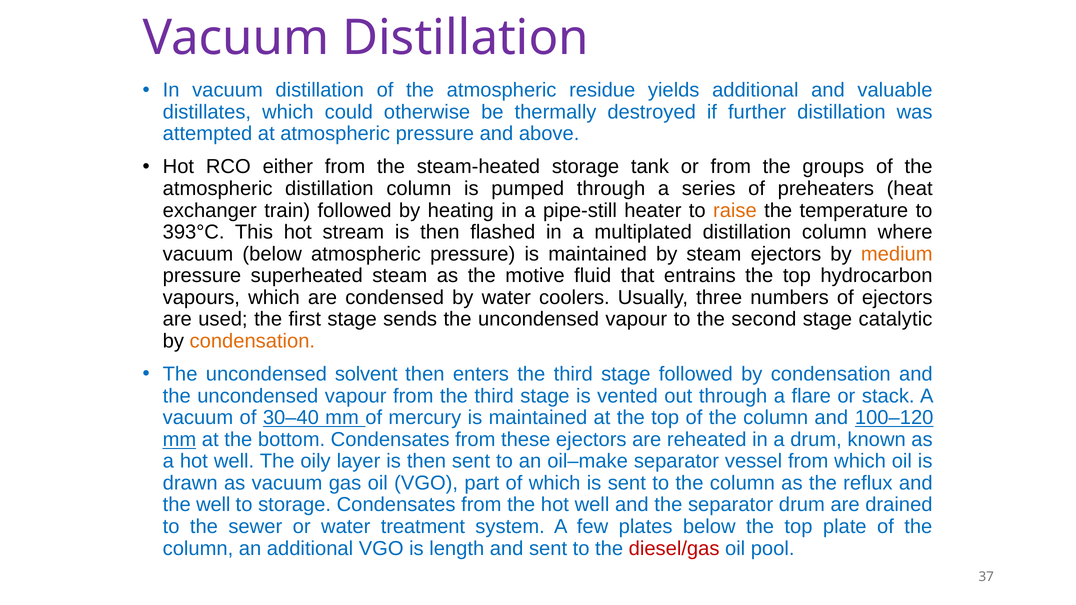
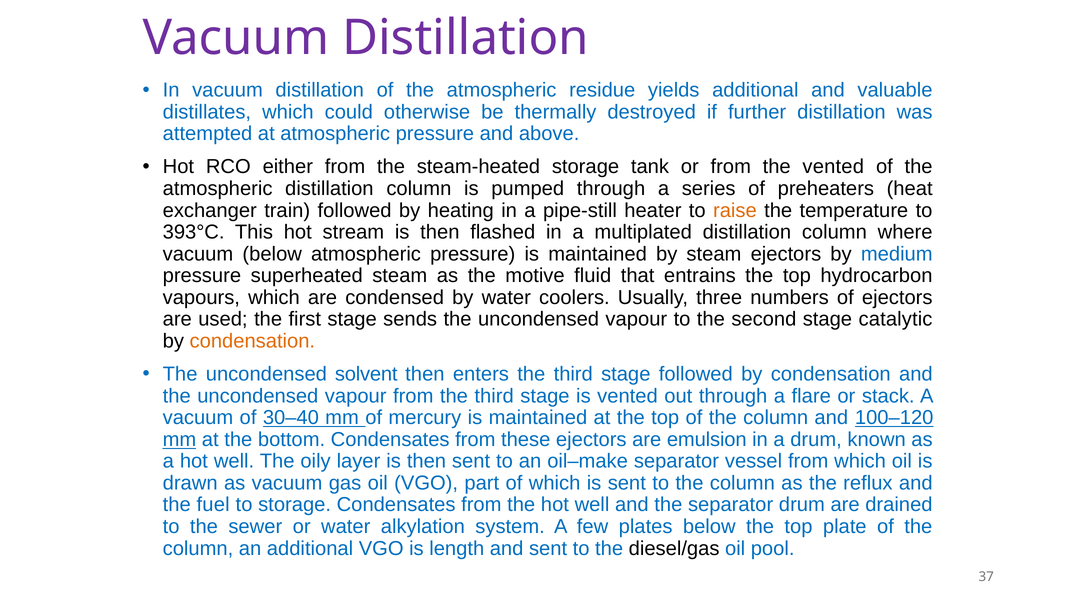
the groups: groups -> vented
medium colour: orange -> blue
reheated: reheated -> emulsion
the well: well -> fuel
treatment: treatment -> alkylation
diesel/gas colour: red -> black
